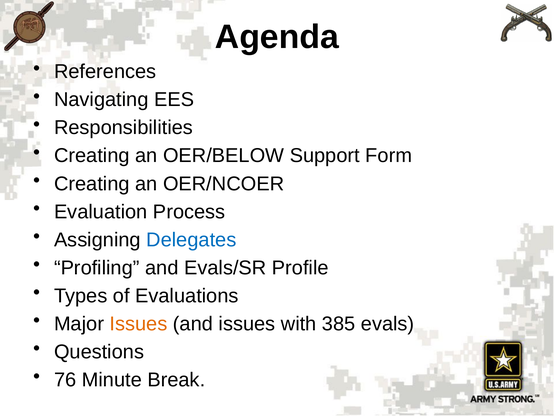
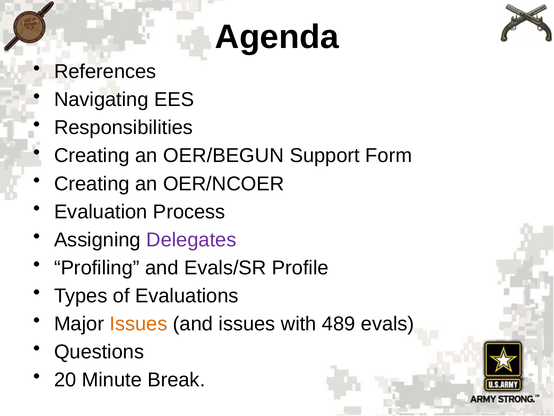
OER/BELOW: OER/BELOW -> OER/BEGUN
Delegates colour: blue -> purple
385: 385 -> 489
76: 76 -> 20
